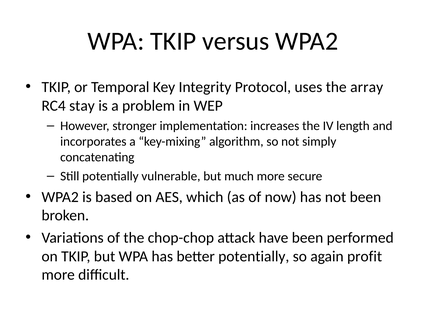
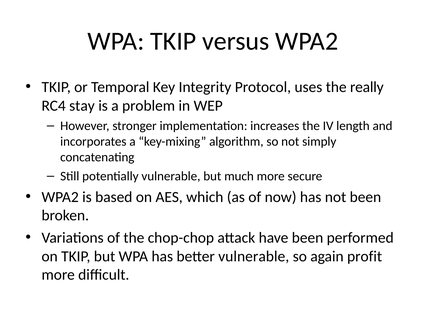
array: array -> really
better potentially: potentially -> vulnerable
